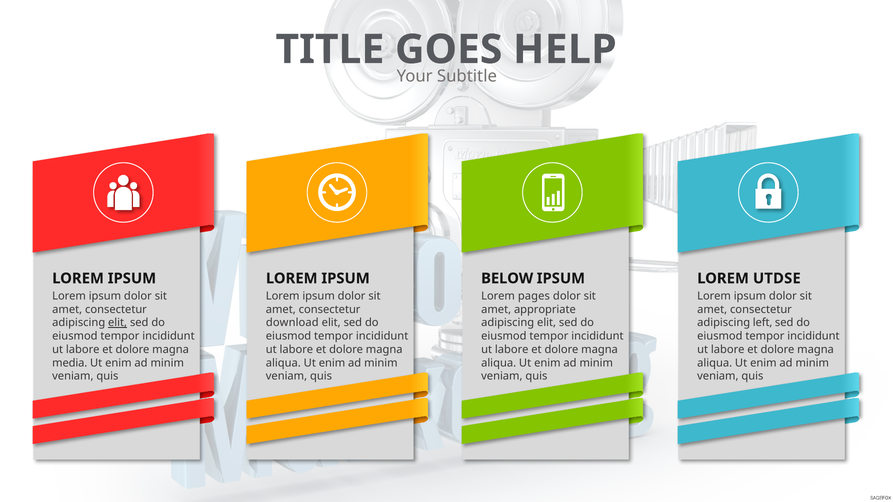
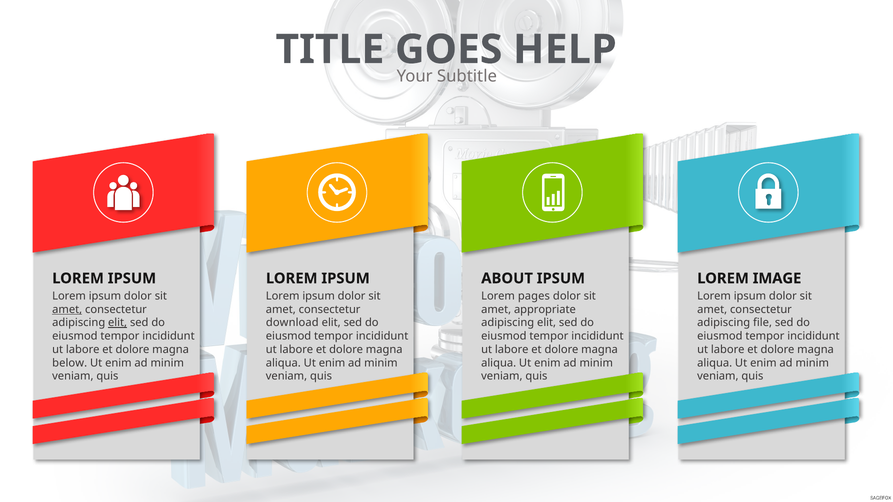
BELOW: BELOW -> ABOUT
UTDSE: UTDSE -> IMAGE
amet at (67, 310) underline: none -> present
left: left -> file
media: media -> below
